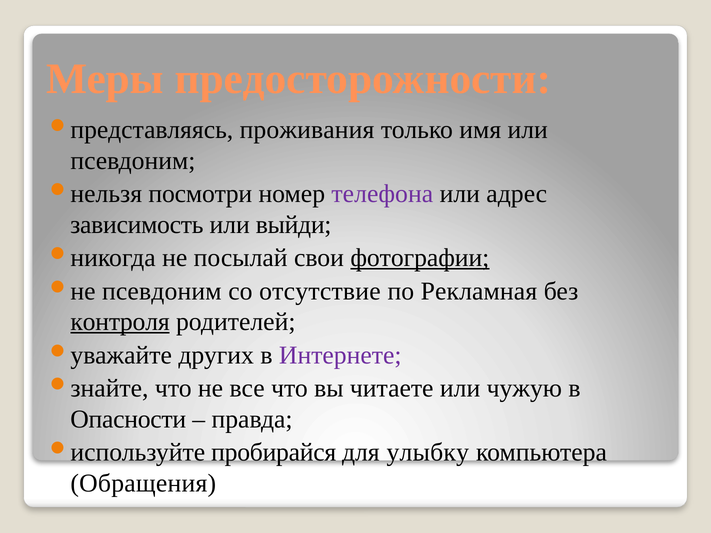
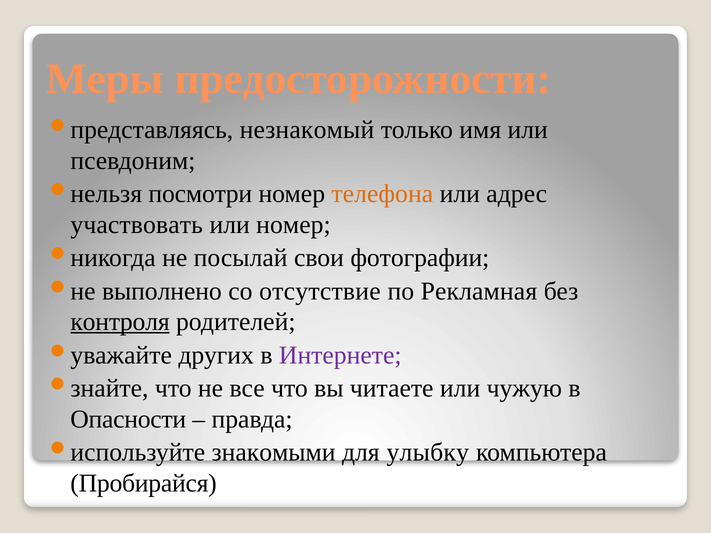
проживания: проживания -> незнакомый
телефона colour: purple -> orange
зависимость: зависимость -> участвовать
или выйди: выйди -> номер
фотографии underline: present -> none
псевдоним at (162, 291): псевдоним -> выполнено
пробирайся: пробирайся -> знакомыми
Обращения: Обращения -> Пробирайся
